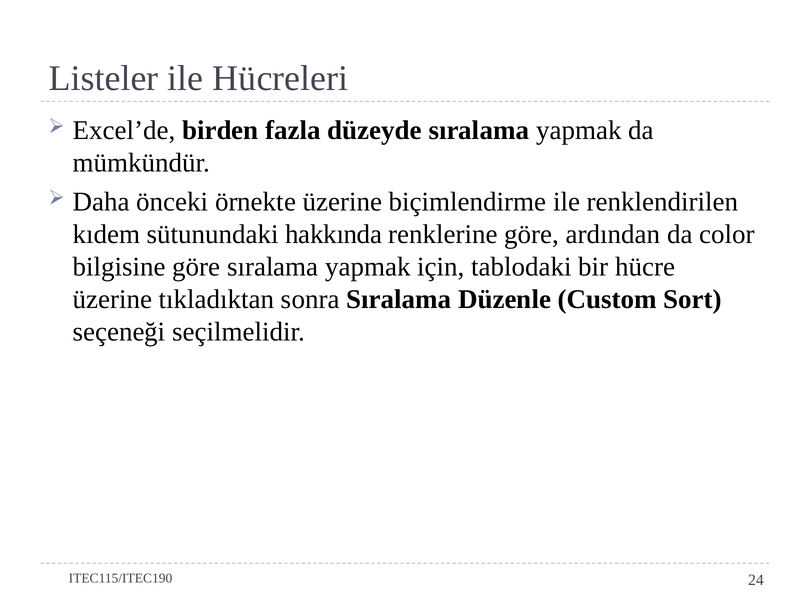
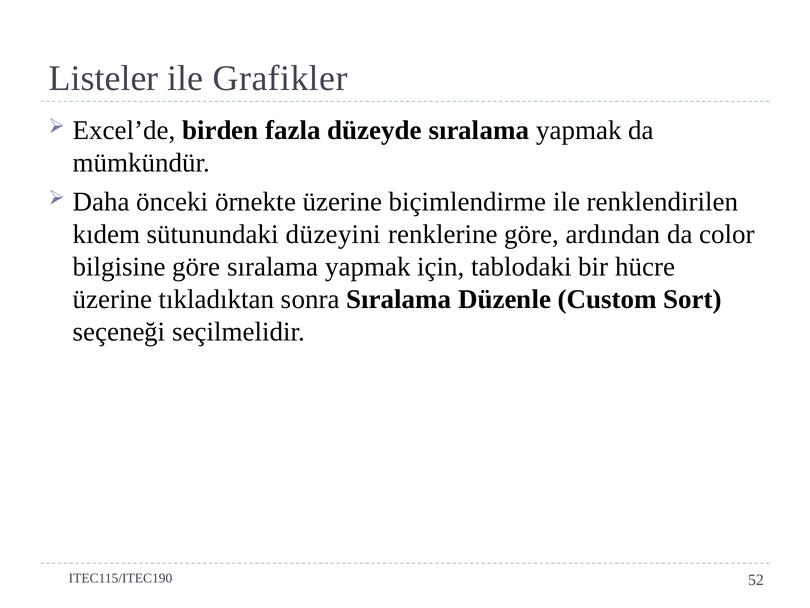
Hücreleri: Hücreleri -> Grafikler
hakkında: hakkında -> düzeyini
24: 24 -> 52
